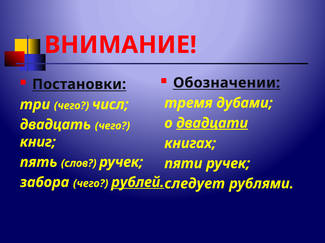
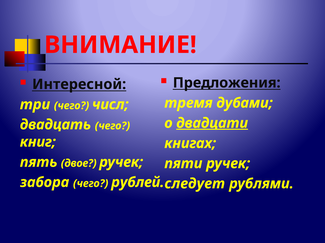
Обозначении: Обозначении -> Предложения
Постановки: Постановки -> Интересной
слов: слов -> двое
рублей underline: present -> none
